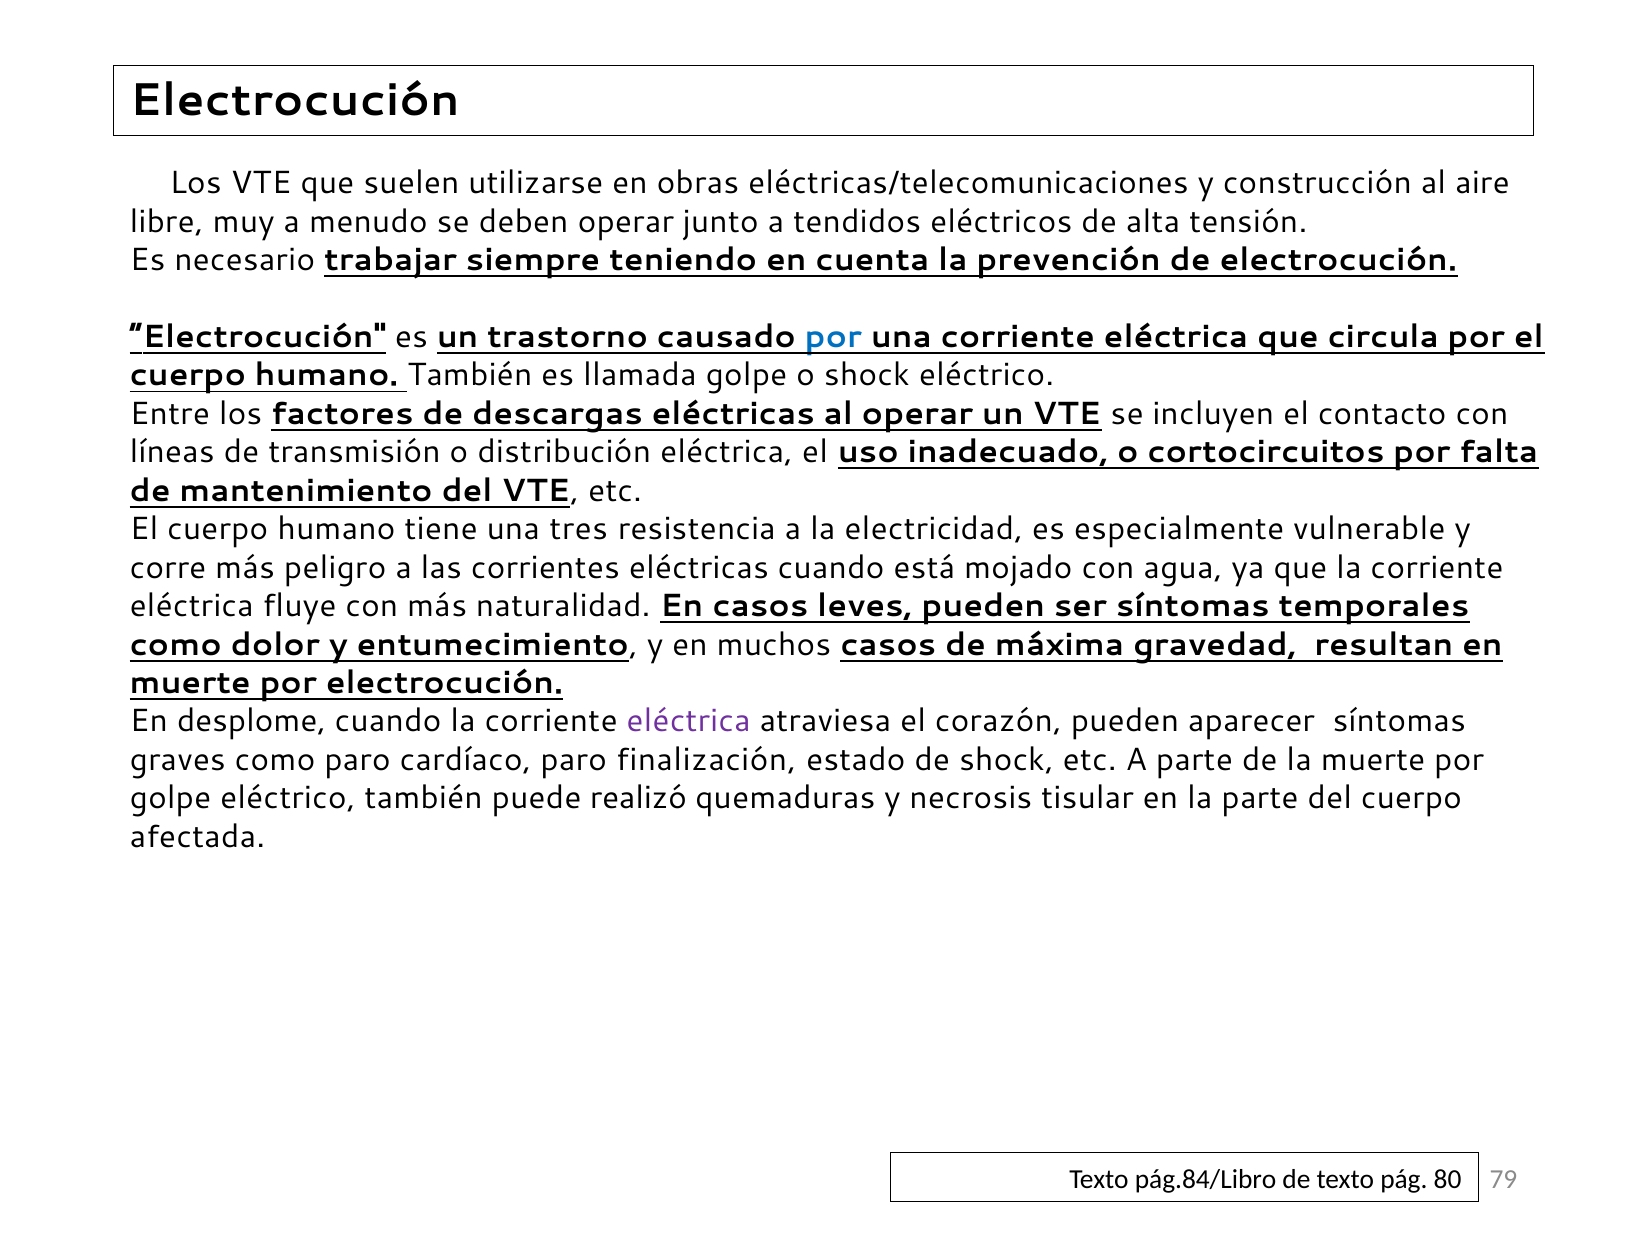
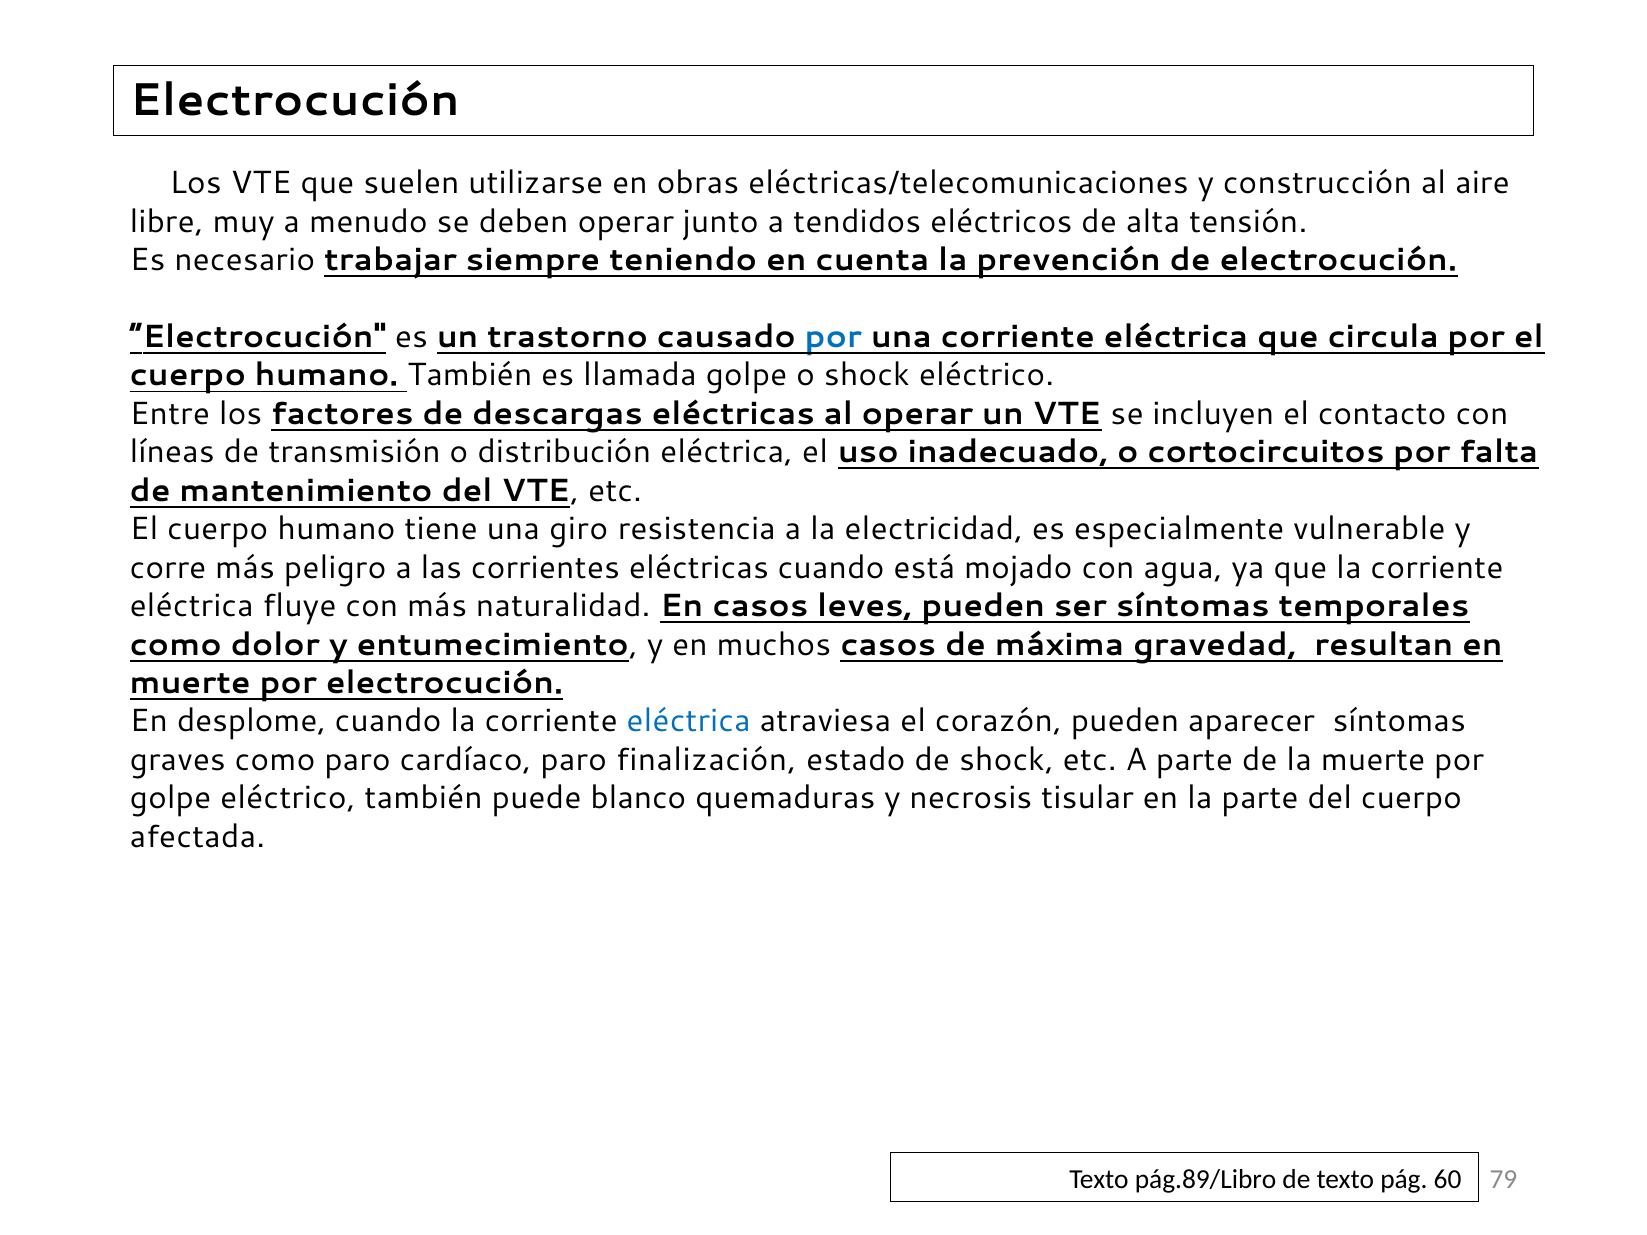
tres: tres -> giro
eléctrica at (689, 722) colour: purple -> blue
realizó: realizó -> blanco
pág.84/Libro: pág.84/Libro -> pág.89/Libro
80: 80 -> 60
